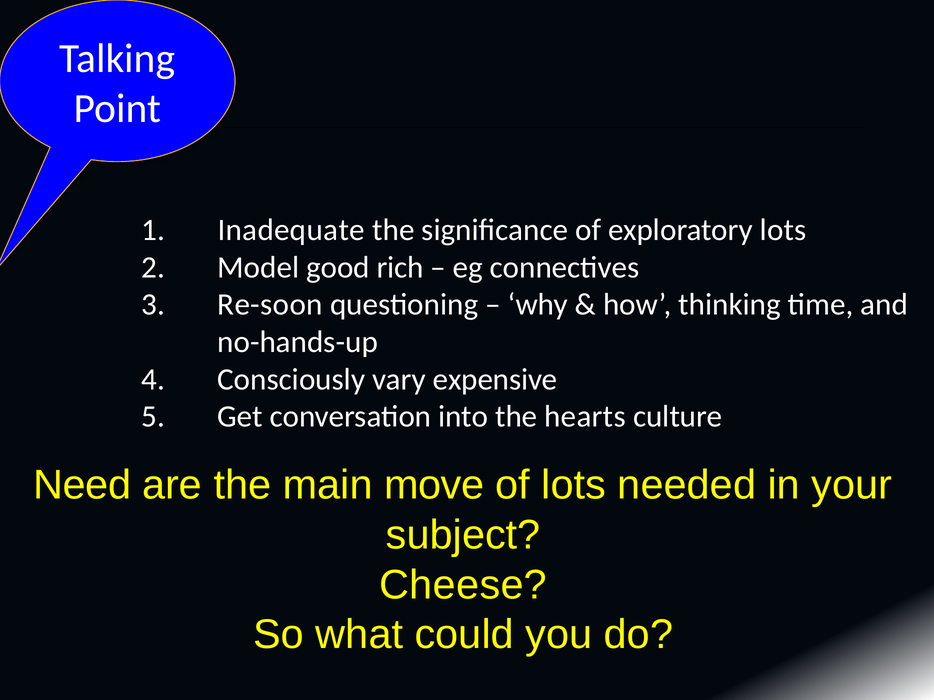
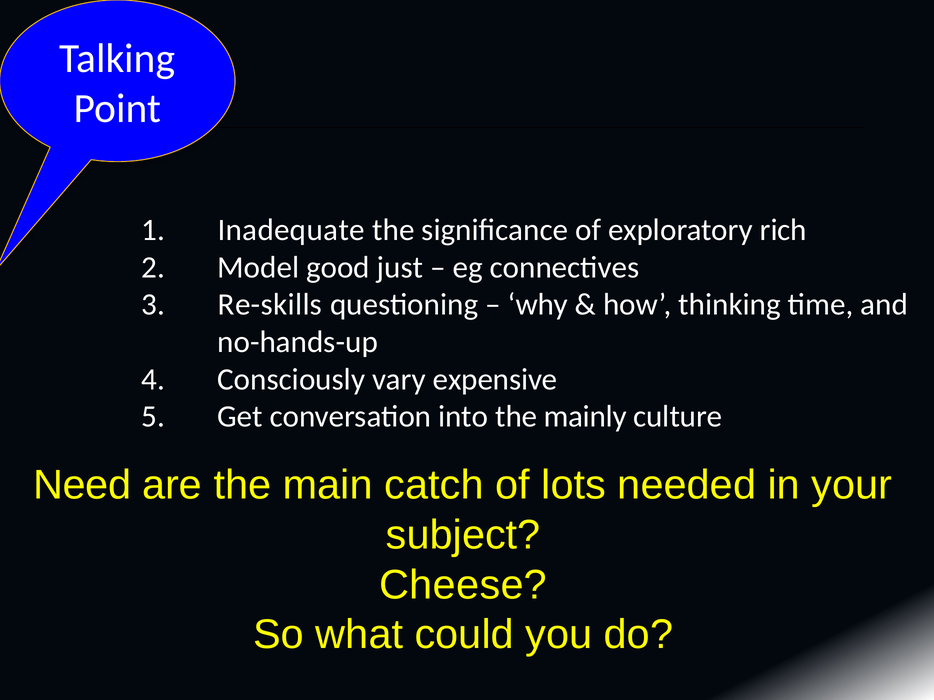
exploratory lots: lots -> rich
rich: rich -> just
Re-soon: Re-soon -> Re-skills
hearts: hearts -> mainly
move: move -> catch
